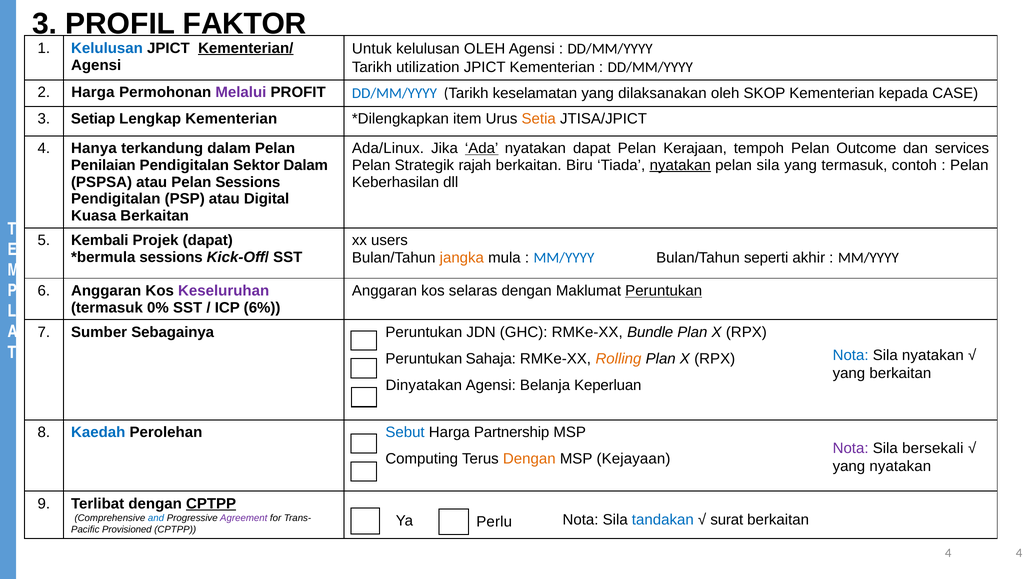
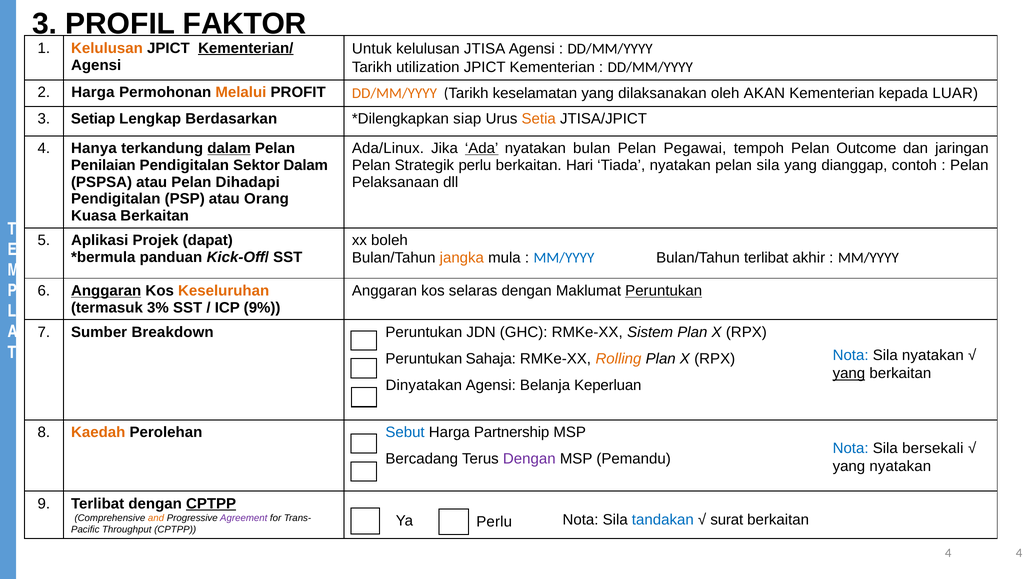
Kelulusan at (107, 48) colour: blue -> orange
kelulusan OLEH: OLEH -> JTISA
Melalui colour: purple -> orange
DD/MM/YYYY at (394, 93) colour: blue -> orange
SKOP: SKOP -> AKAN
CASE: CASE -> LUAR
Lengkap Kementerian: Kementerian -> Berdasarkan
item: item -> siap
dalam at (229, 148) underline: none -> present
nyatakan dapat: dapat -> bulan
Kerajaan: Kerajaan -> Pegawai
services: services -> jaringan
Strategik rajah: rajah -> perlu
Biru: Biru -> Hari
nyatakan at (680, 165) underline: present -> none
yang termasuk: termasuk -> dianggap
Pelan Sessions: Sessions -> Dihadapi
Keberhasilan: Keberhasilan -> Pelaksanaan
Digital: Digital -> Orang
Kembali: Kembali -> Aplikasi
users: users -> boleh
sessions at (171, 257): sessions -> panduan
Bulan/Tahun seperti: seperti -> terlibat
Anggaran at (106, 291) underline: none -> present
Keseluruhan colour: purple -> orange
0%: 0% -> 3%
6%: 6% -> 9%
Sebagainya: Sebagainya -> Breakdown
Bundle: Bundle -> Sistem
yang at (849, 374) underline: none -> present
Kaedah colour: blue -> orange
Nota at (851, 449) colour: purple -> blue
Computing: Computing -> Bercadang
Dengan at (529, 459) colour: orange -> purple
Kejayaan: Kejayaan -> Pemandu
and colour: blue -> orange
Provisioned: Provisioned -> Throughput
